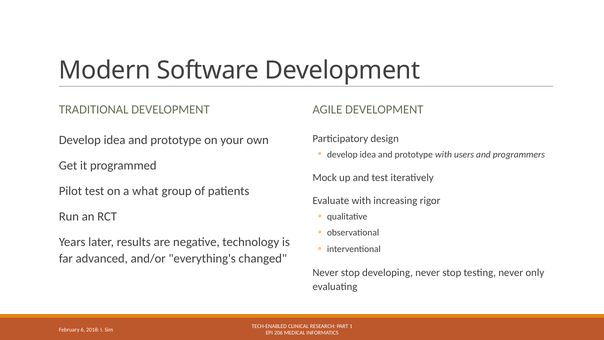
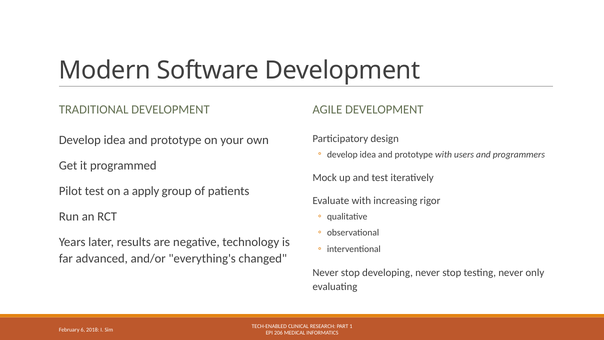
what: what -> apply
